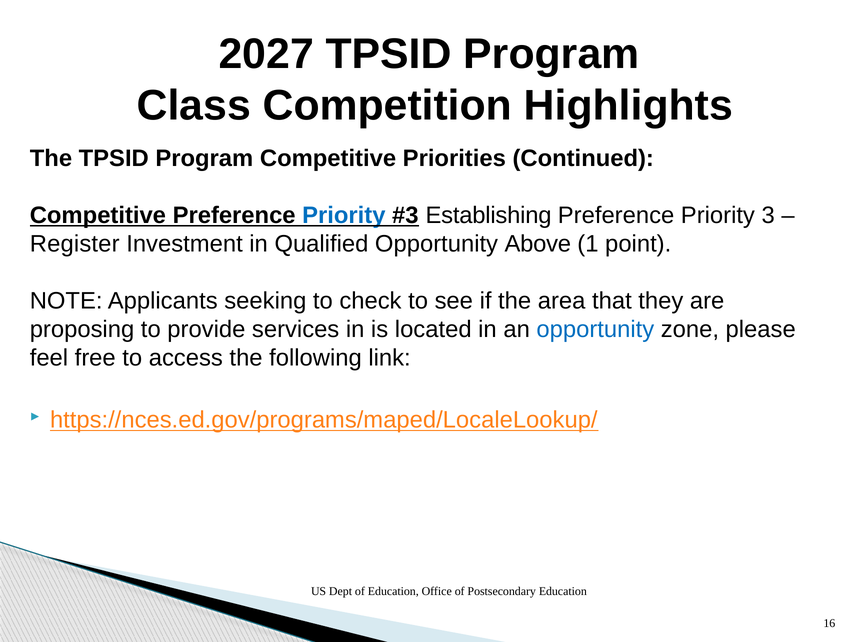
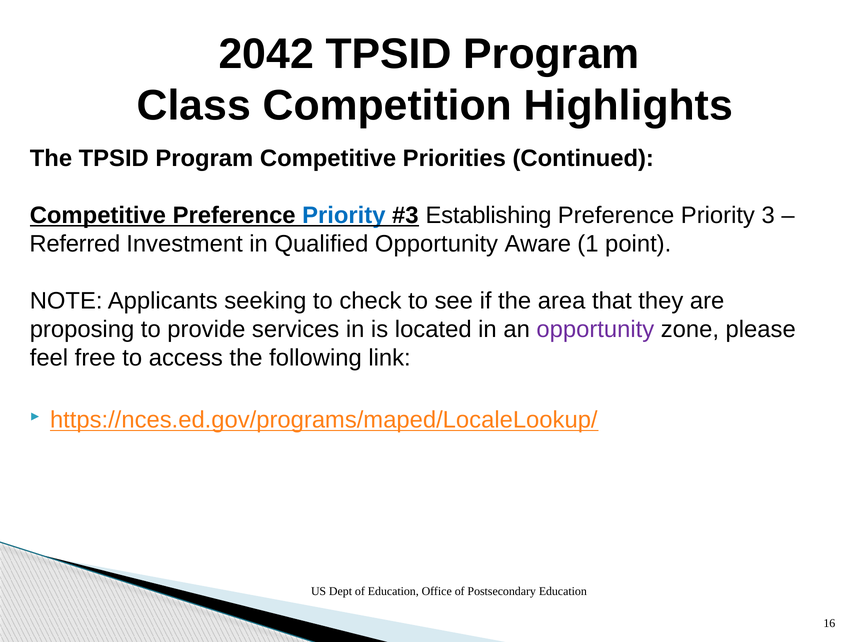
2027: 2027 -> 2042
Register: Register -> Referred
Above: Above -> Aware
opportunity at (595, 330) colour: blue -> purple
